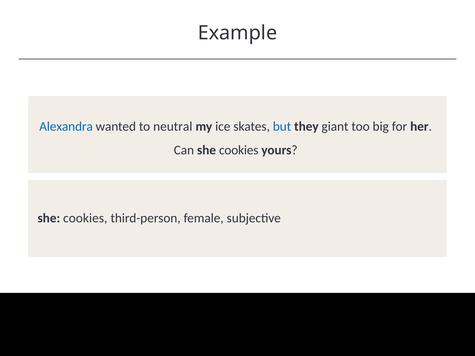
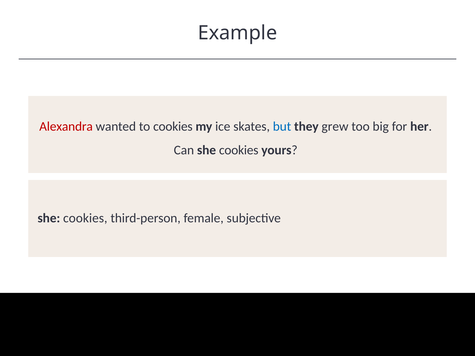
Alexandra colour: blue -> red
to neutral: neutral -> cookies
giant: giant -> grew
